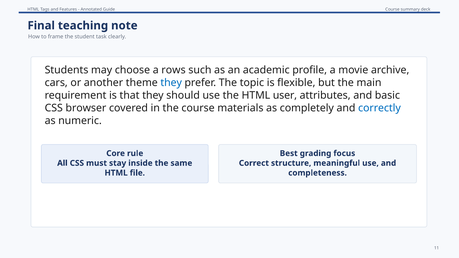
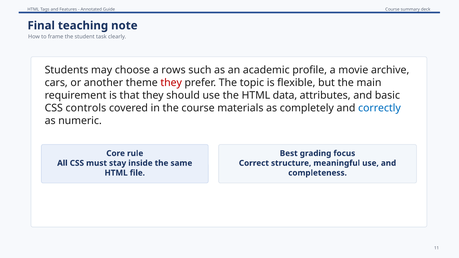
they at (171, 83) colour: blue -> red
user: user -> data
browser: browser -> controls
